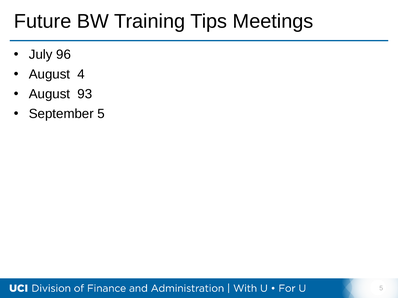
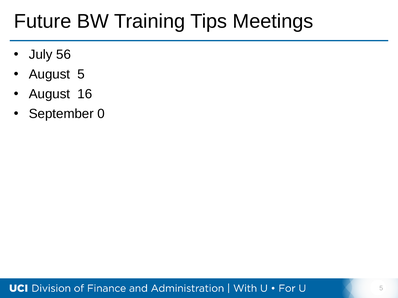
96: 96 -> 56
August 4: 4 -> 5
93: 93 -> 16
September 5: 5 -> 0
